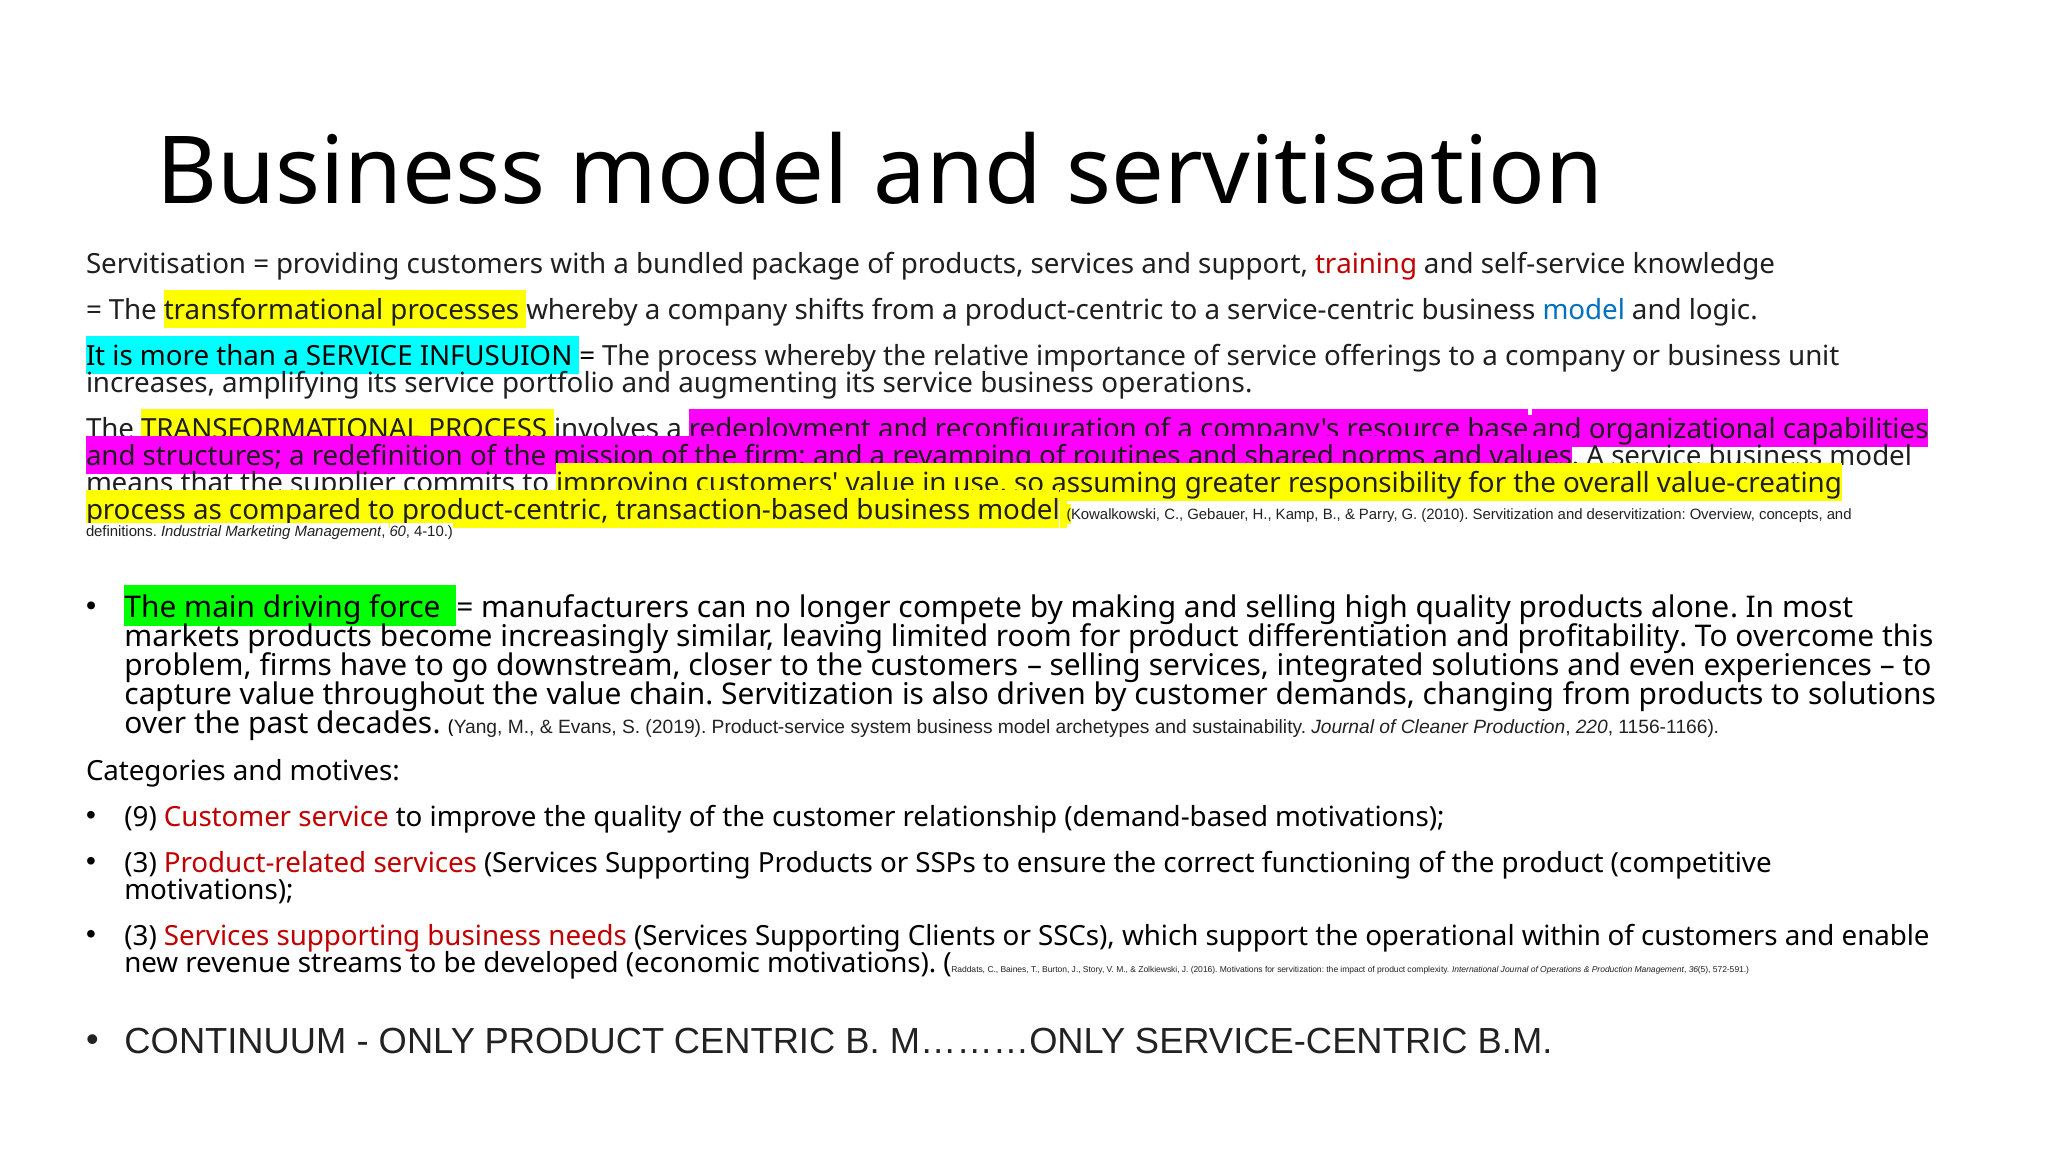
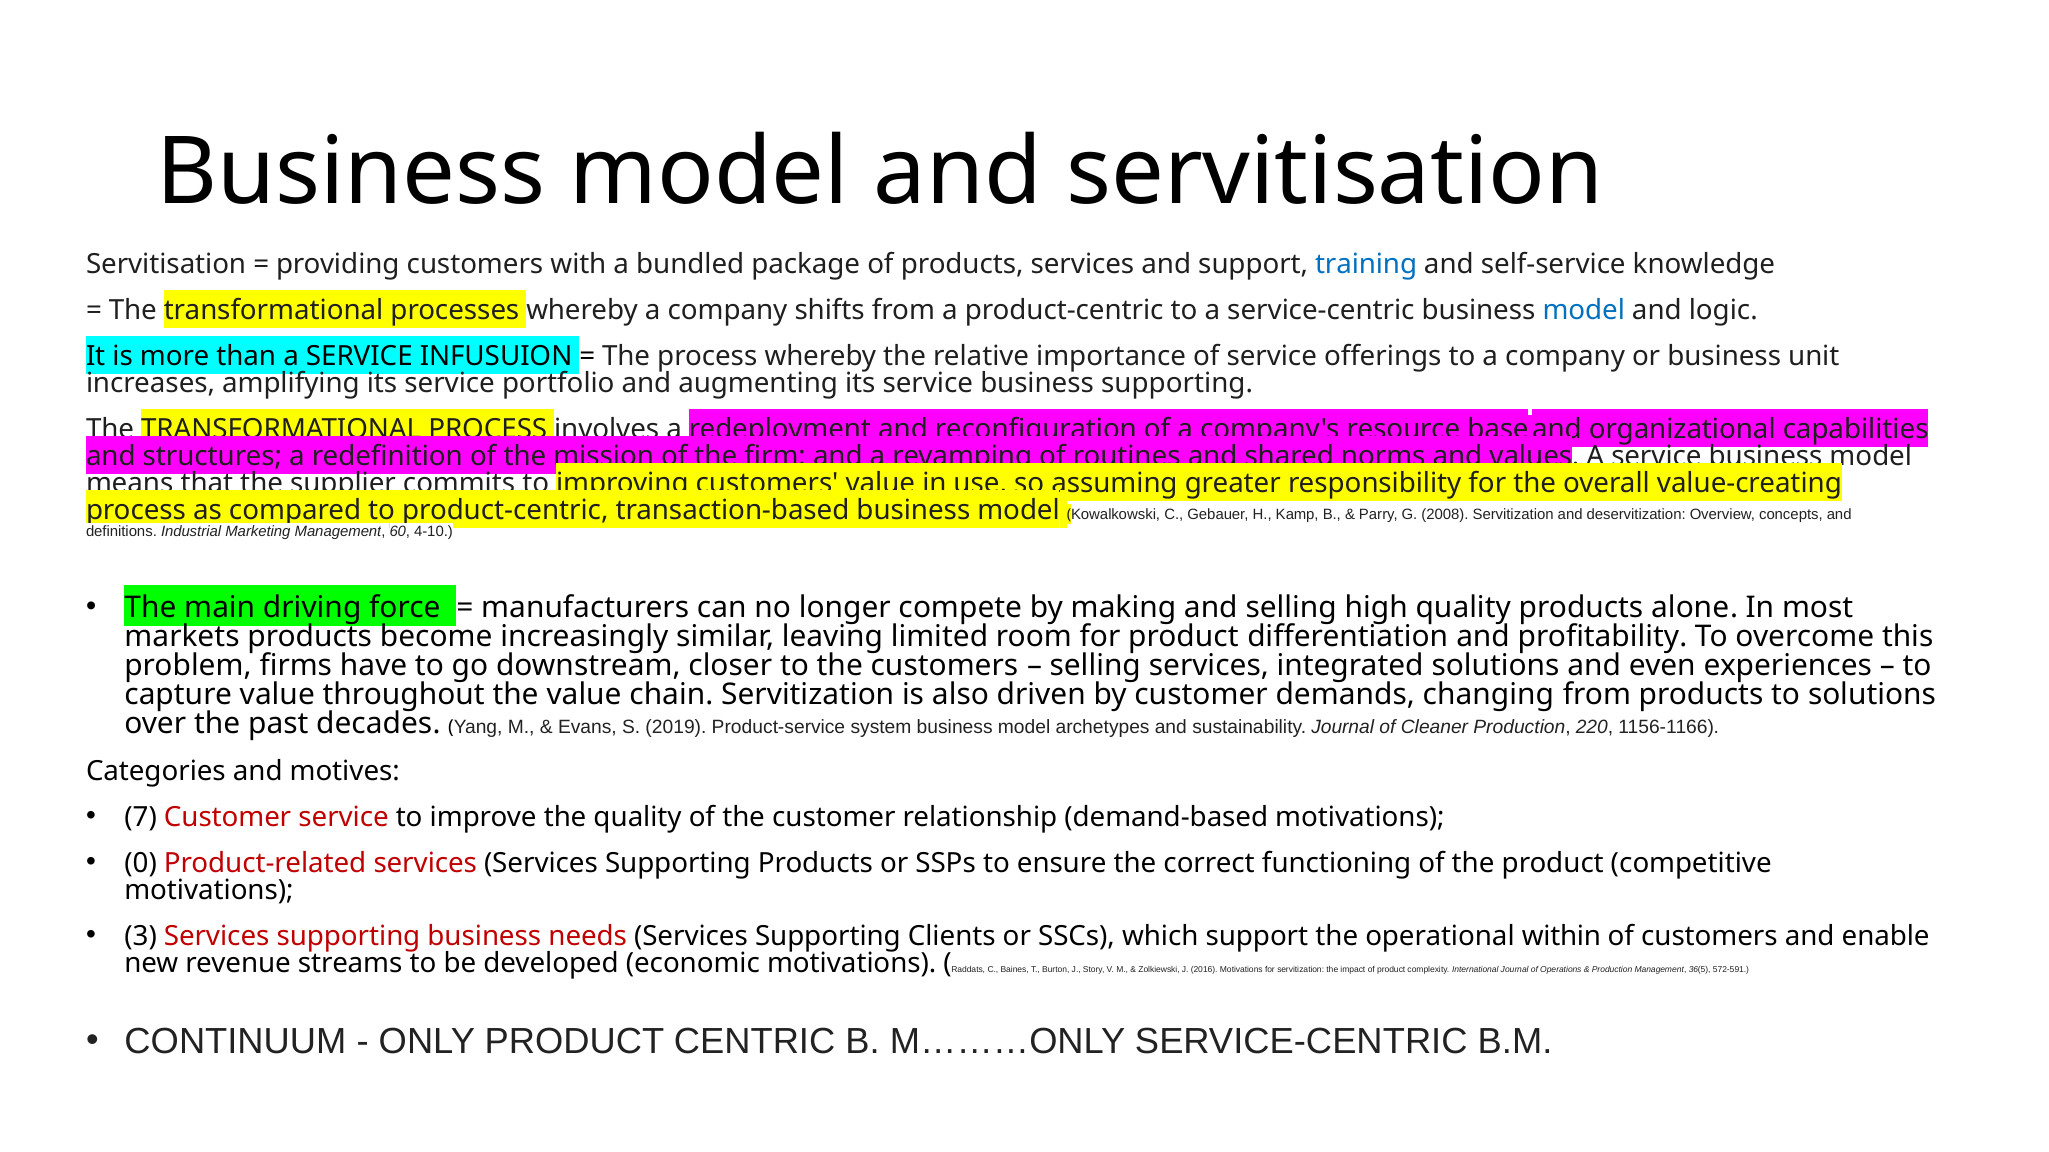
training colour: red -> blue
business operations: operations -> supporting
2010: 2010 -> 2008
9: 9 -> 7
3 at (141, 864): 3 -> 0
